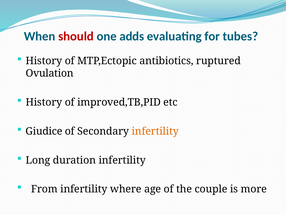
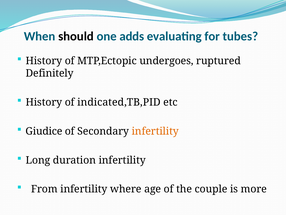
should colour: red -> black
antibiotics: antibiotics -> undergoes
Ovulation: Ovulation -> Definitely
improved,TB,PID: improved,TB,PID -> indicated,TB,PID
